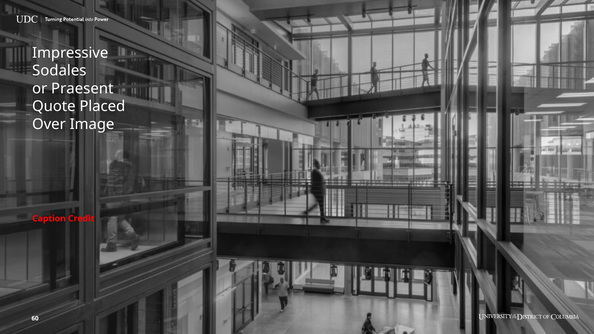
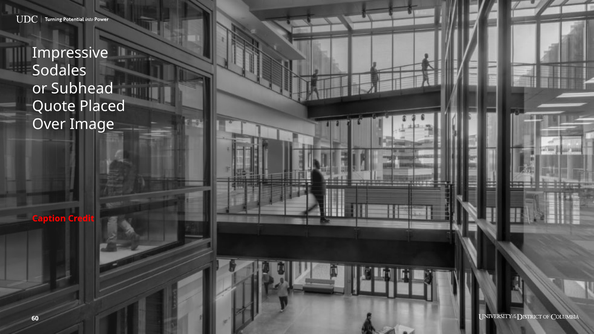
Praesent: Praesent -> Subhead
